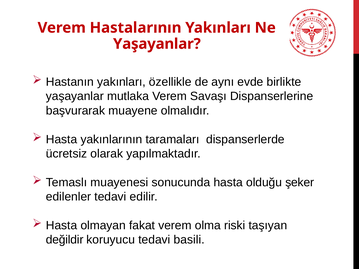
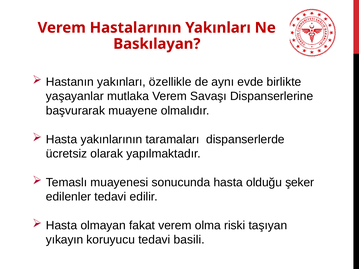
Yaşayanlar at (157, 44): Yaşayanlar -> Baskılayan
değildir: değildir -> yıkayın
